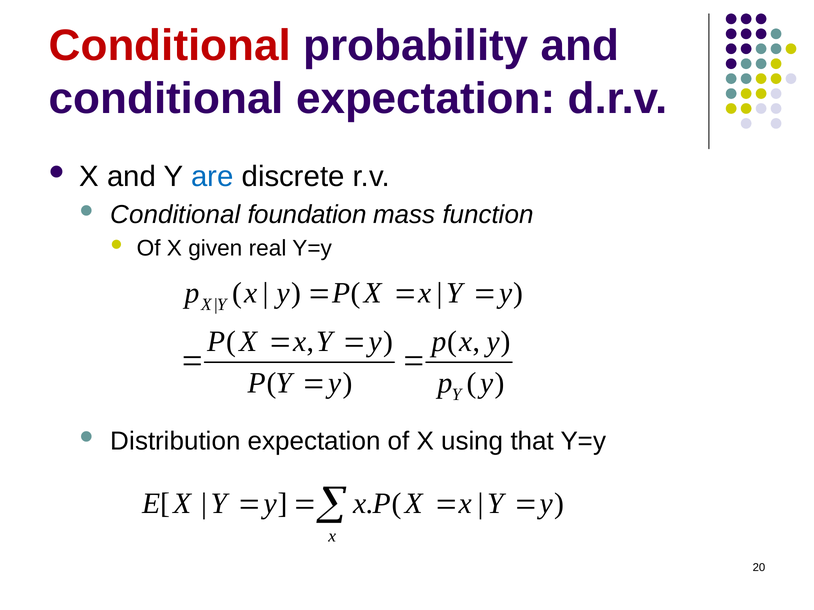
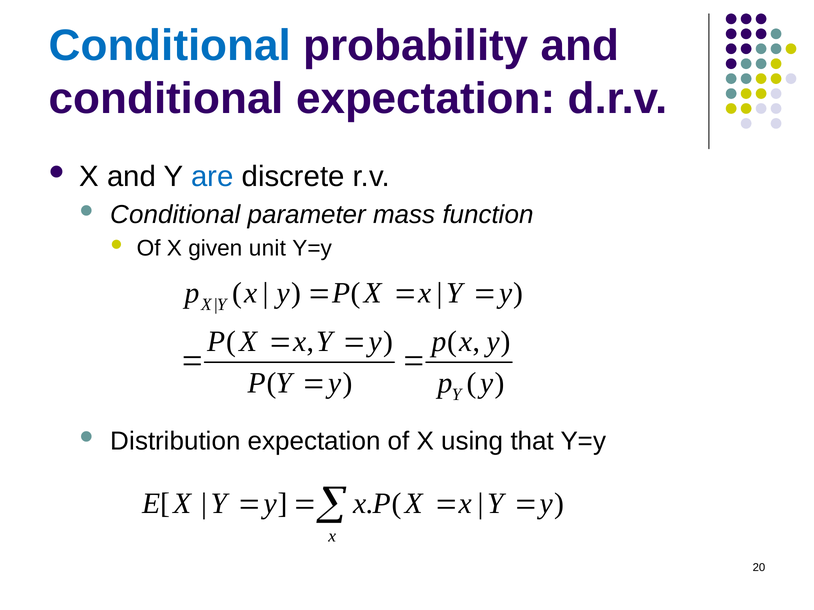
Conditional at (170, 46) colour: red -> blue
foundation: foundation -> parameter
real: real -> unit
